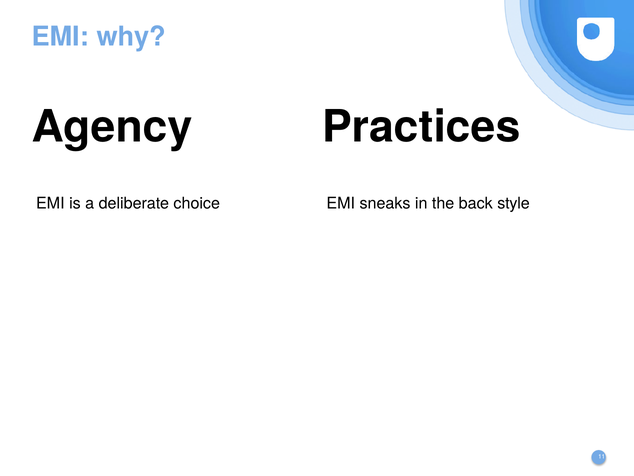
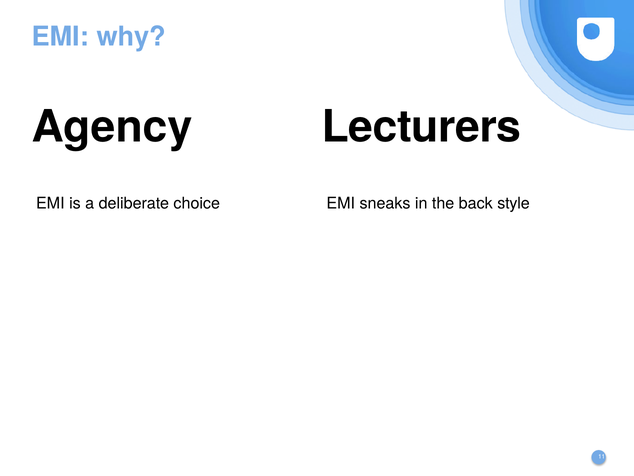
Practices: Practices -> Lecturers
